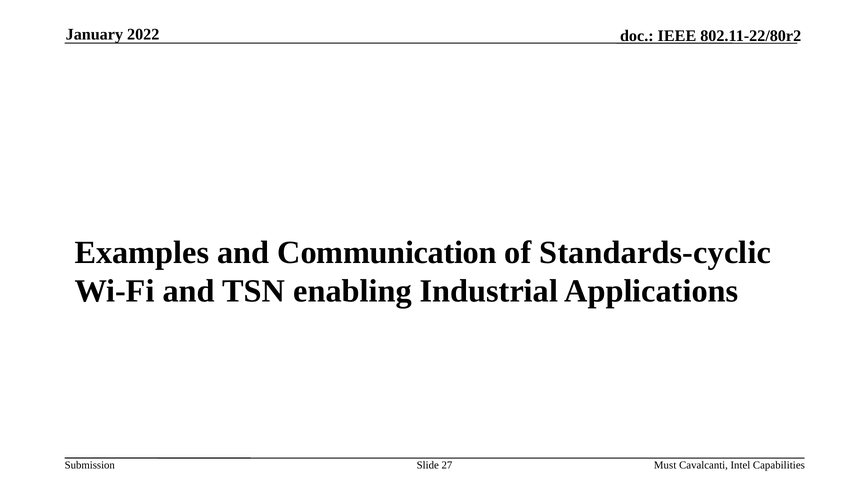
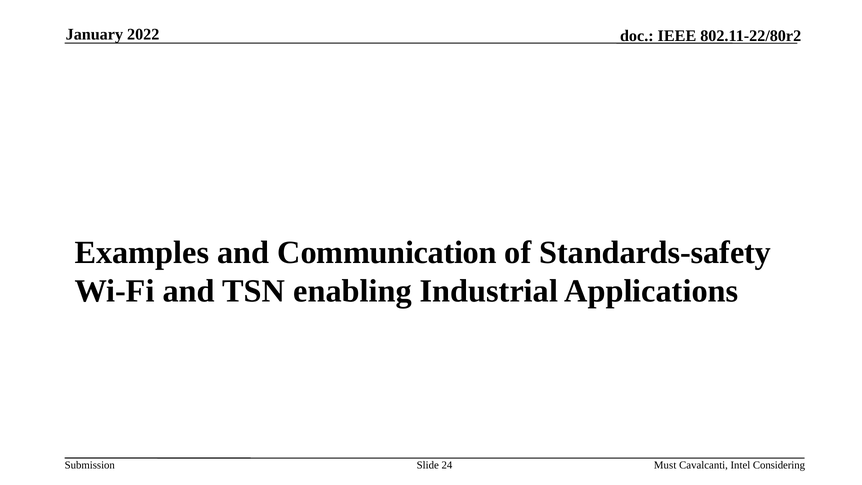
Standards-cyclic: Standards-cyclic -> Standards-safety
27: 27 -> 24
Capabilities: Capabilities -> Considering
